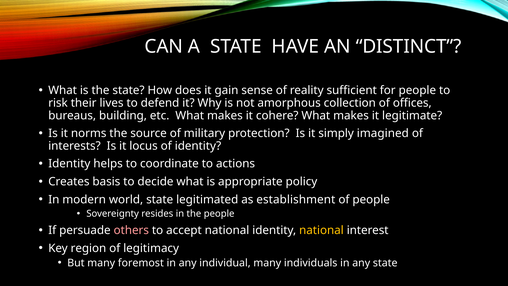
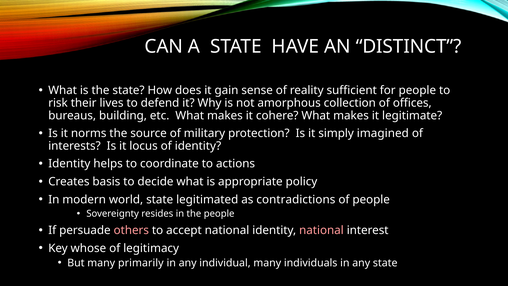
establishment: establishment -> contradictions
national at (321, 230) colour: yellow -> pink
region: region -> whose
foremost: foremost -> primarily
